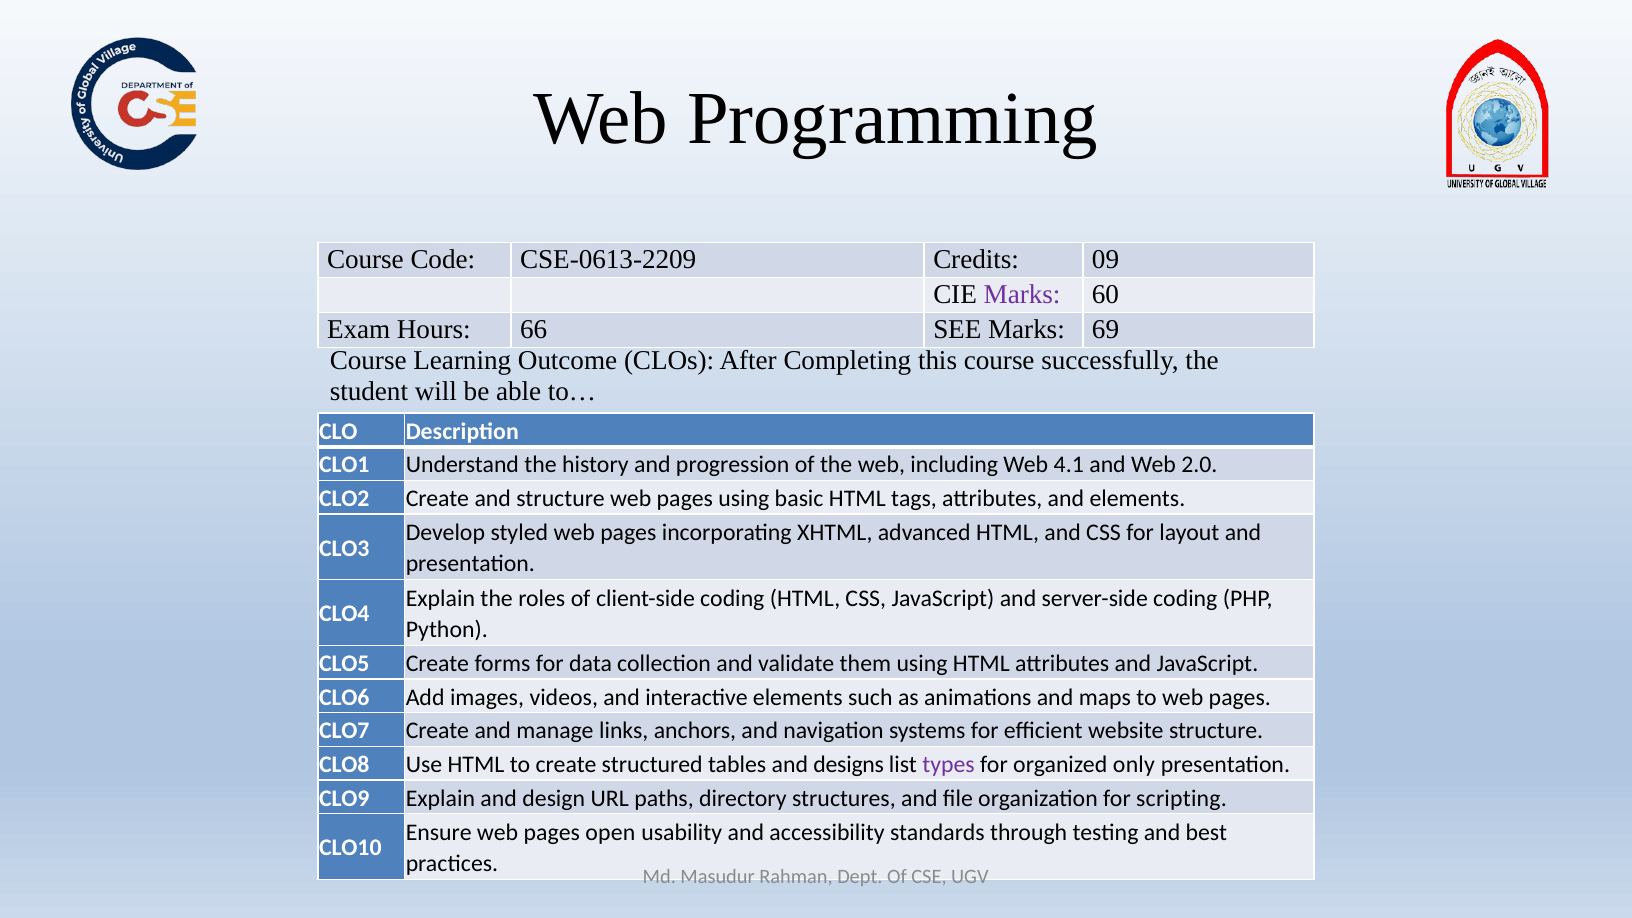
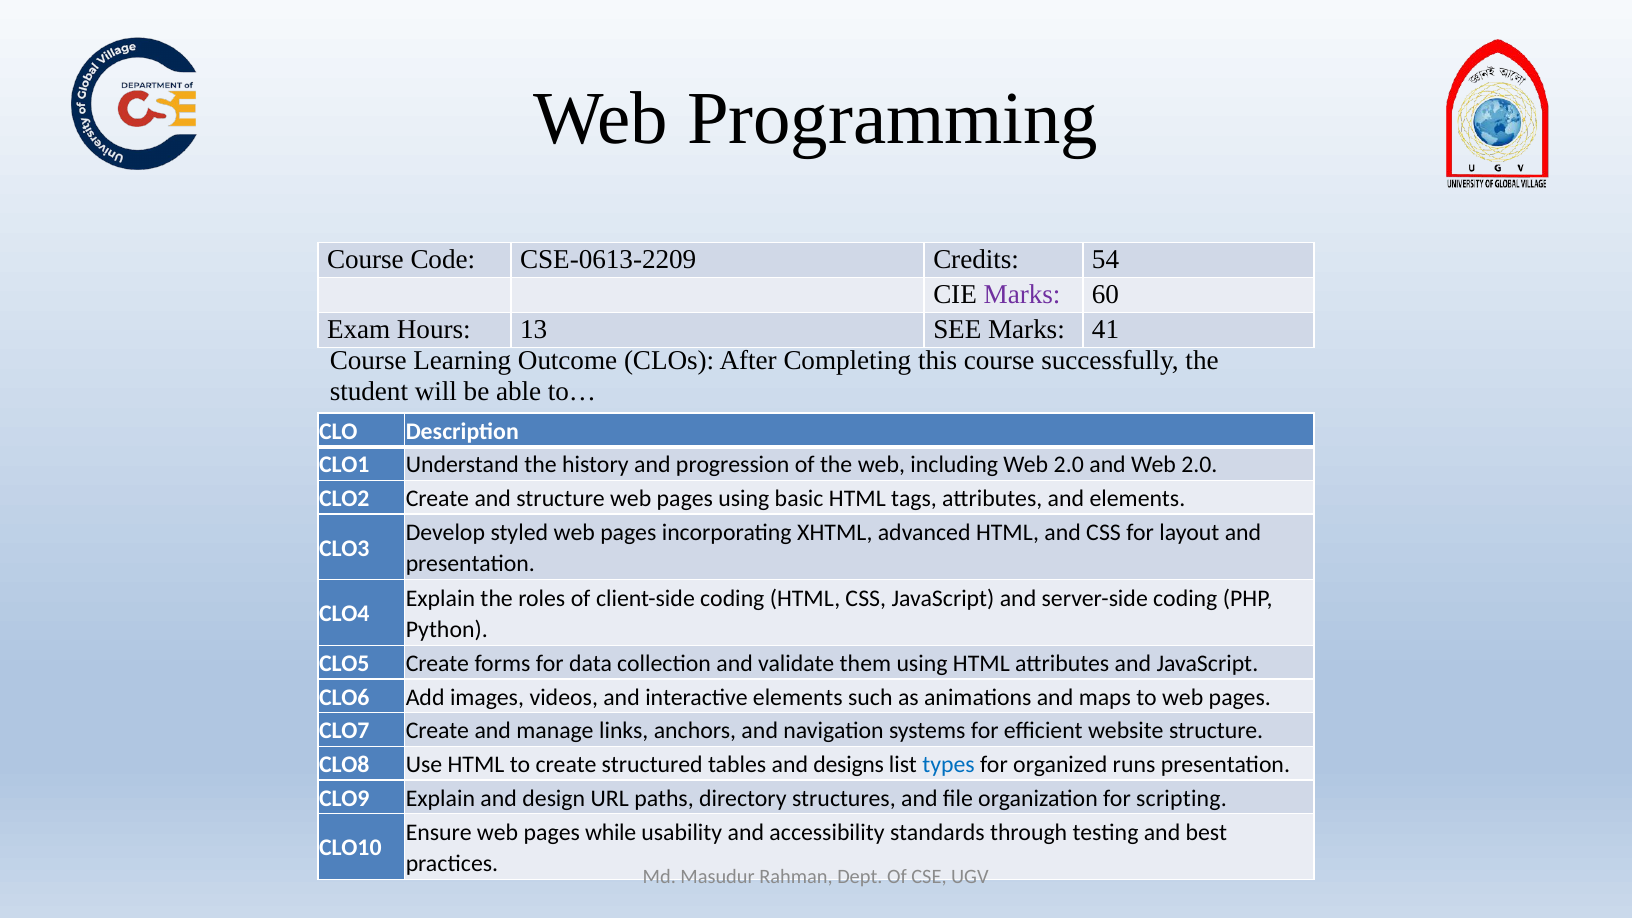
09: 09 -> 54
66: 66 -> 13
69: 69 -> 41
including Web 4.1: 4.1 -> 2.0
types colour: purple -> blue
only: only -> runs
open: open -> while
